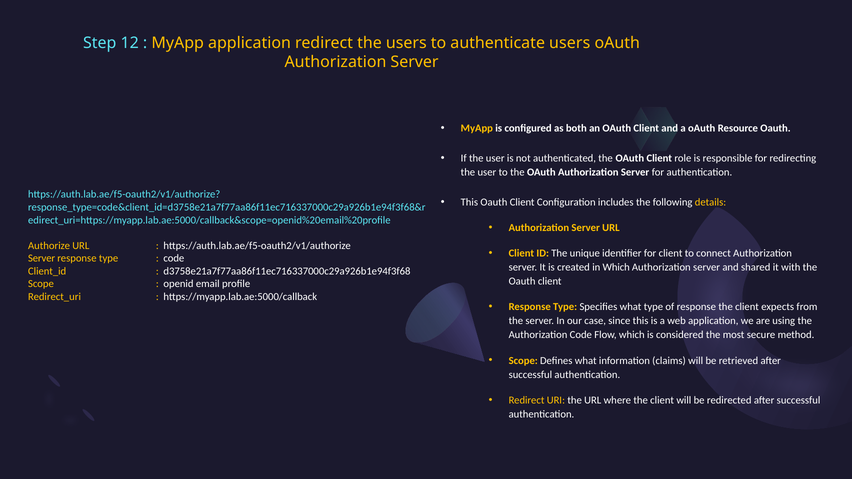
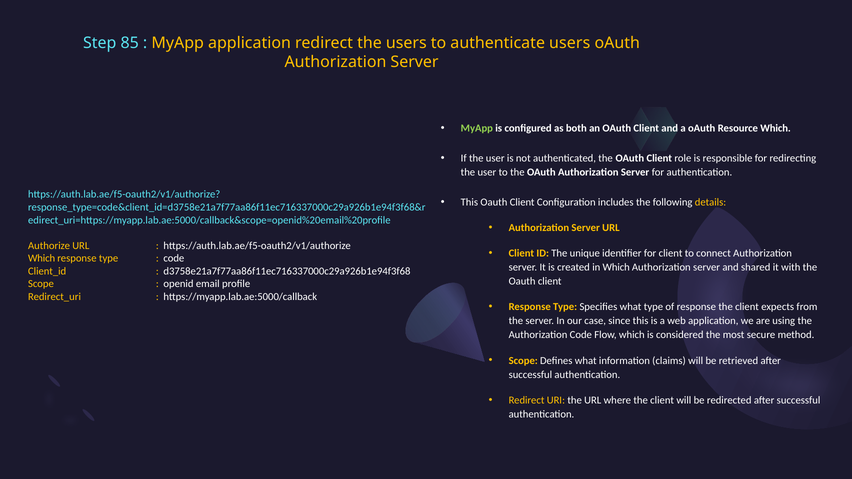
12: 12 -> 85
MyApp at (477, 128) colour: yellow -> light green
Resource Oauth: Oauth -> Which
Server at (42, 258): Server -> Which
